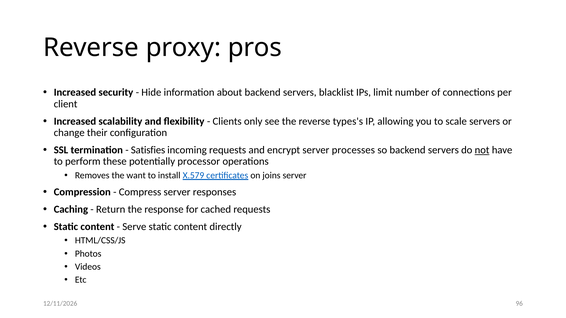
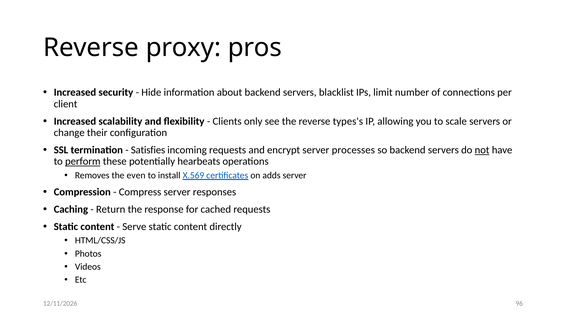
perform underline: none -> present
processor: processor -> hearbeats
want: want -> even
X.579: X.579 -> X.569
joins: joins -> adds
